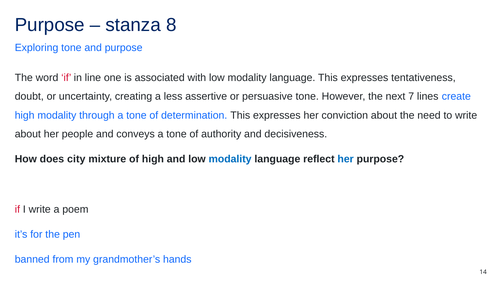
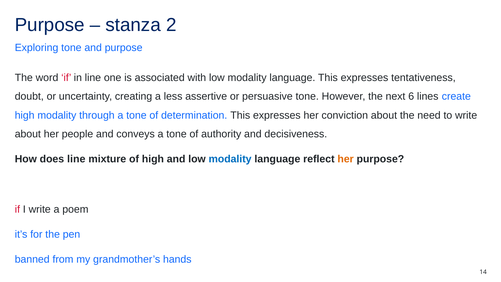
8: 8 -> 2
7: 7 -> 6
does city: city -> line
her at (346, 159) colour: blue -> orange
